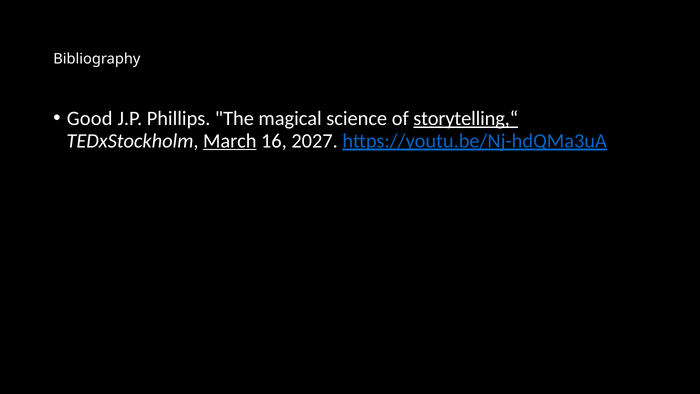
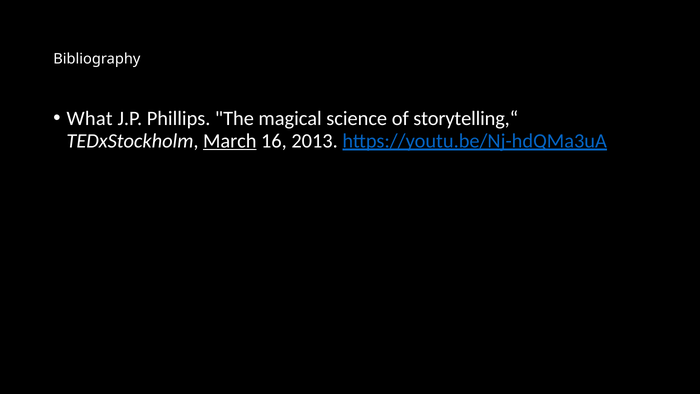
Good: Good -> What
storytelling,“ underline: present -> none
2027: 2027 -> 2013
